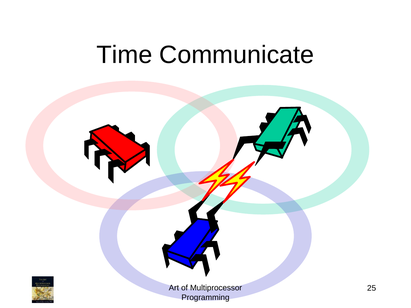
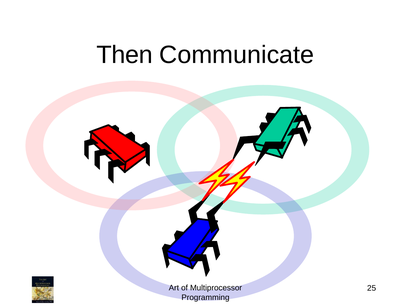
Time: Time -> Then
